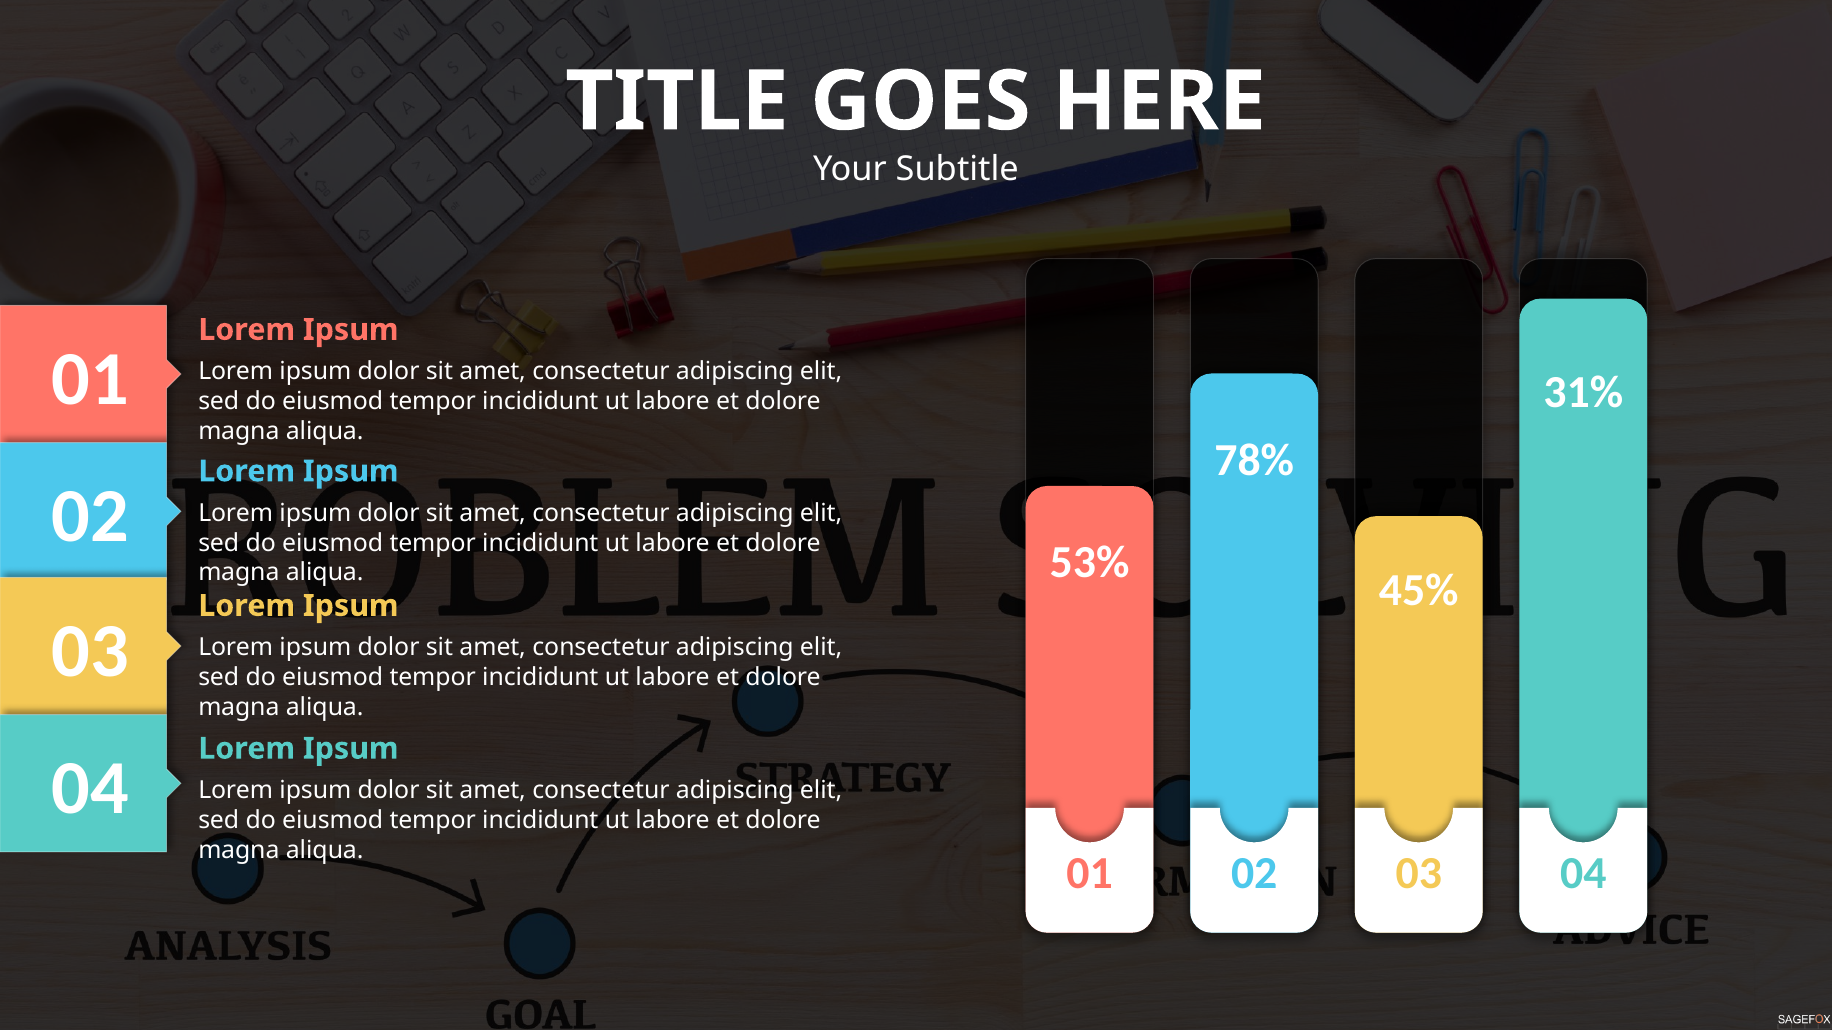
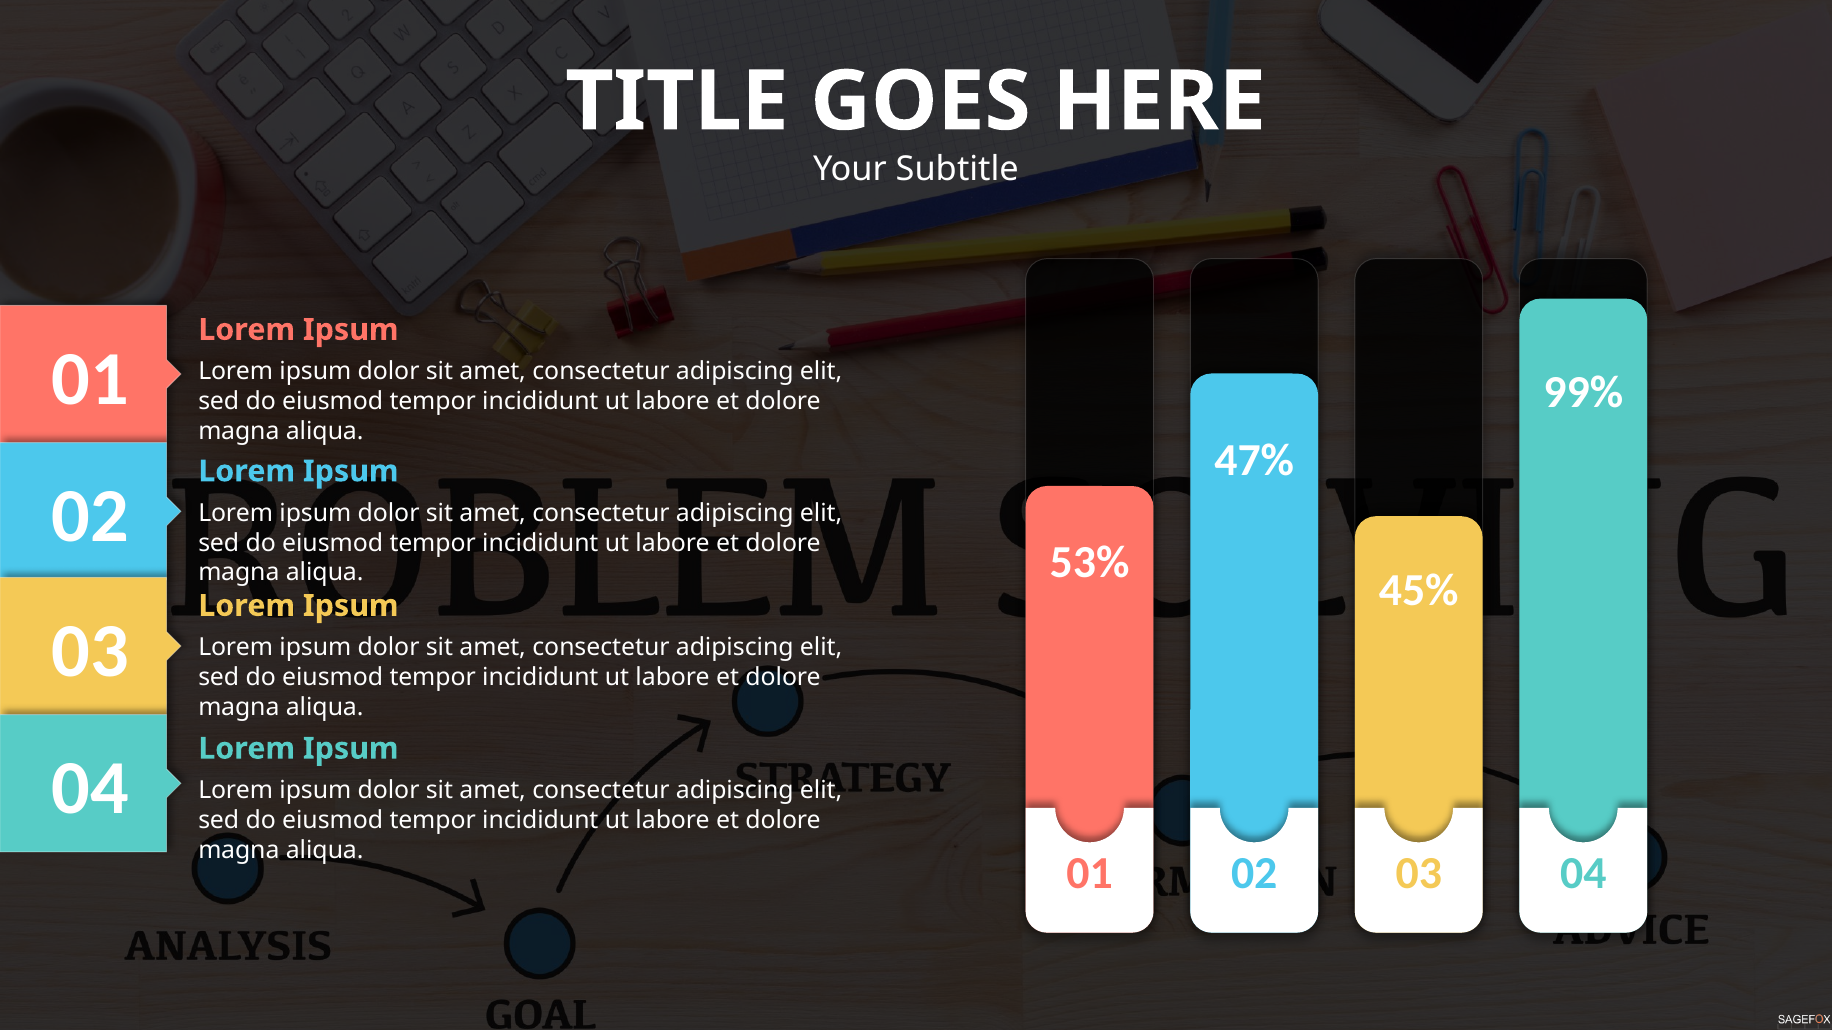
31%: 31% -> 99%
78%: 78% -> 47%
